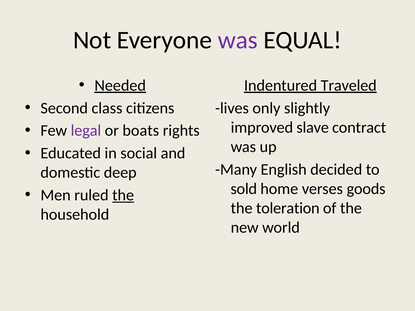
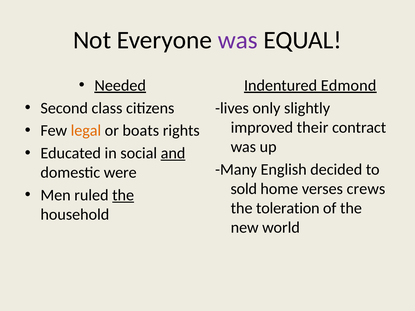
Traveled: Traveled -> Edmond
slave: slave -> their
legal colour: purple -> orange
and underline: none -> present
deep: deep -> were
goods: goods -> crews
